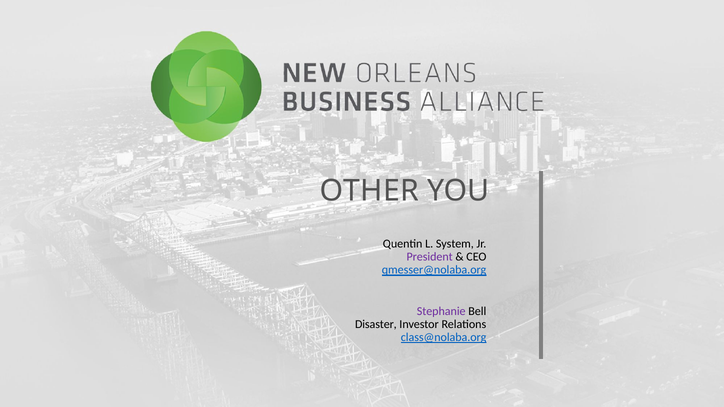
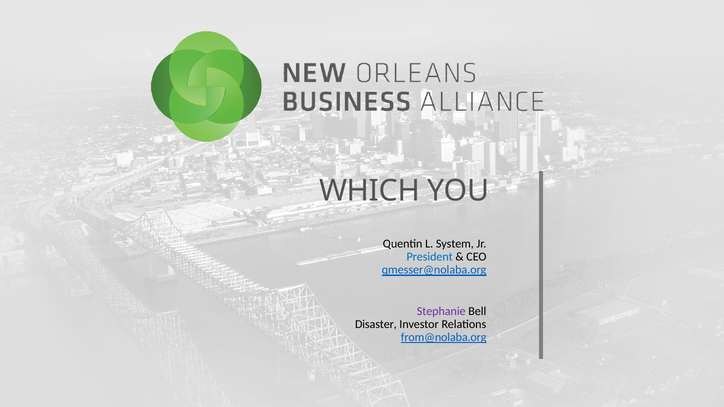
OTHER: OTHER -> WHICH
President colour: purple -> blue
class@nolaba.org: class@nolaba.org -> from@nolaba.org
